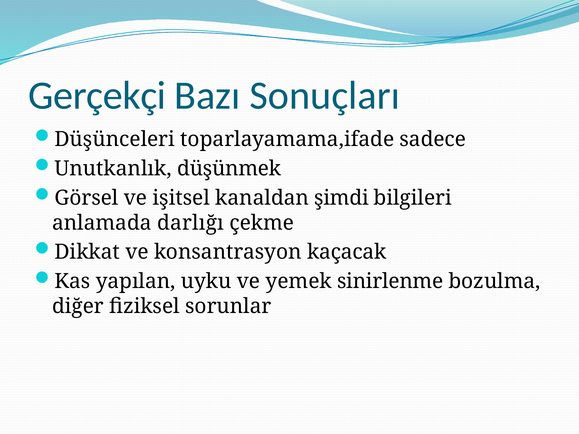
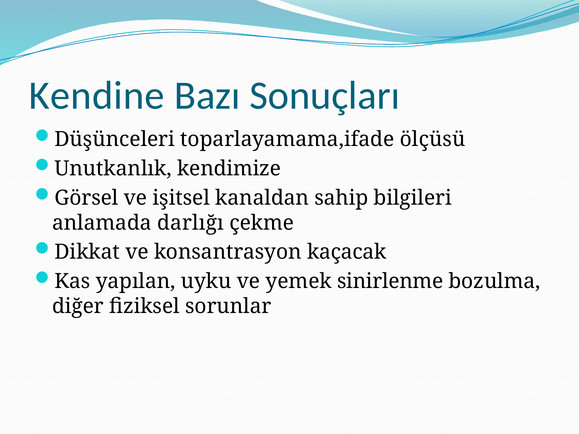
Gerçekçi: Gerçekçi -> Kendine
sadece: sadece -> ölçüsü
düşünmek: düşünmek -> kendimize
şimdi: şimdi -> sahip
